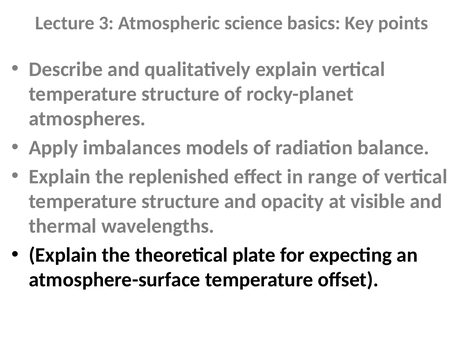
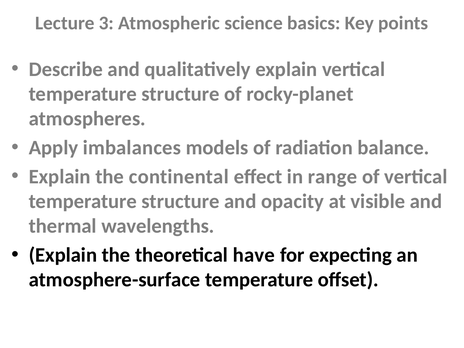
replenished: replenished -> continental
plate: plate -> have
